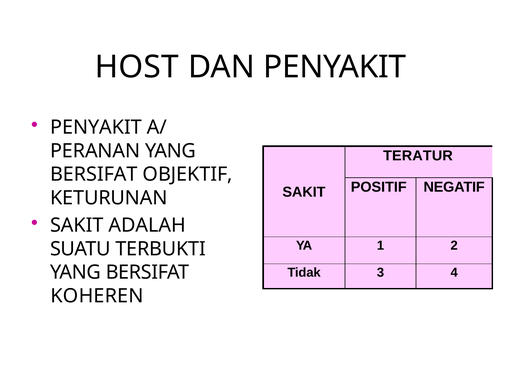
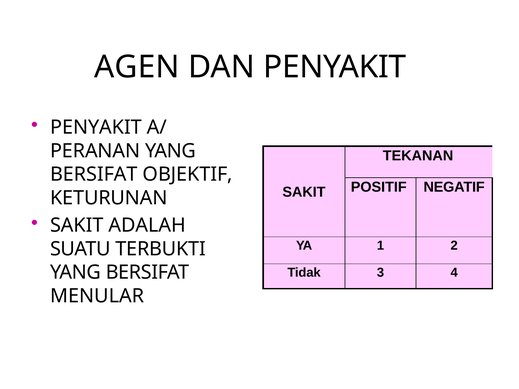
HOST: HOST -> AGEN
TERATUR: TERATUR -> TEKANAN
KOHEREN: KOHEREN -> MENULAR
